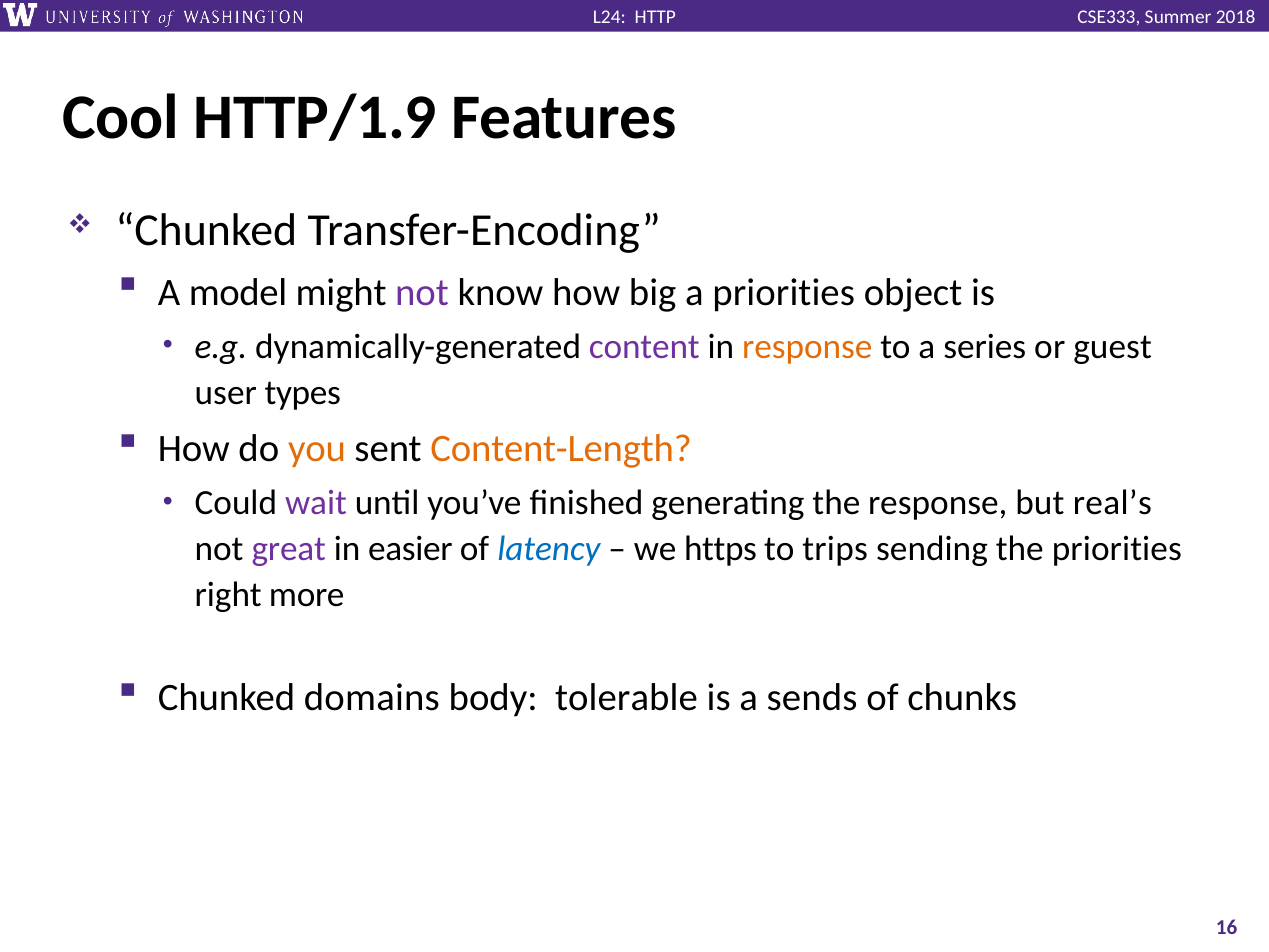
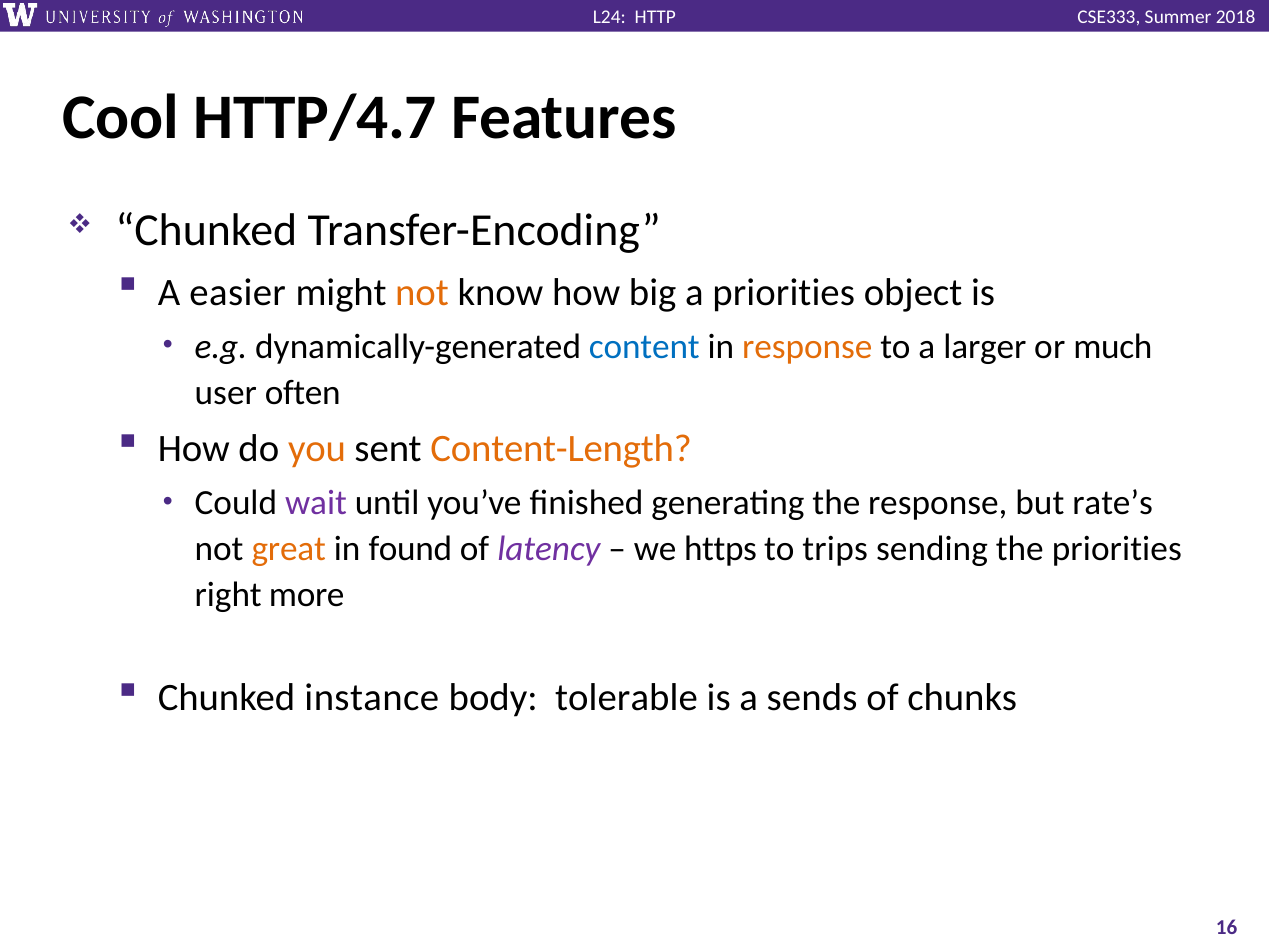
HTTP/1.9: HTTP/1.9 -> HTTP/4.7
model: model -> easier
not at (422, 292) colour: purple -> orange
content colour: purple -> blue
series: series -> larger
guest: guest -> much
types: types -> often
real’s: real’s -> rate’s
great colour: purple -> orange
easier: easier -> found
latency colour: blue -> purple
domains: domains -> instance
